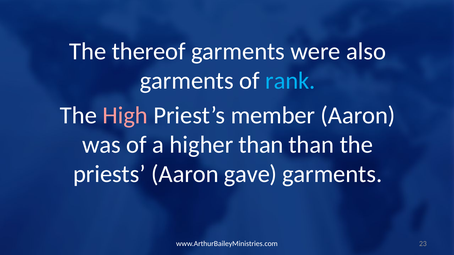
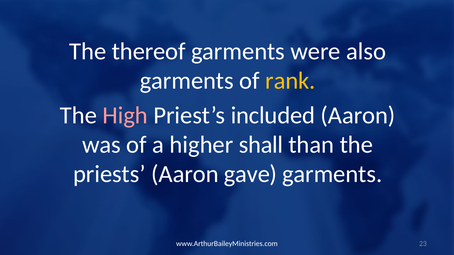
rank colour: light blue -> yellow
member: member -> included
higher than: than -> shall
